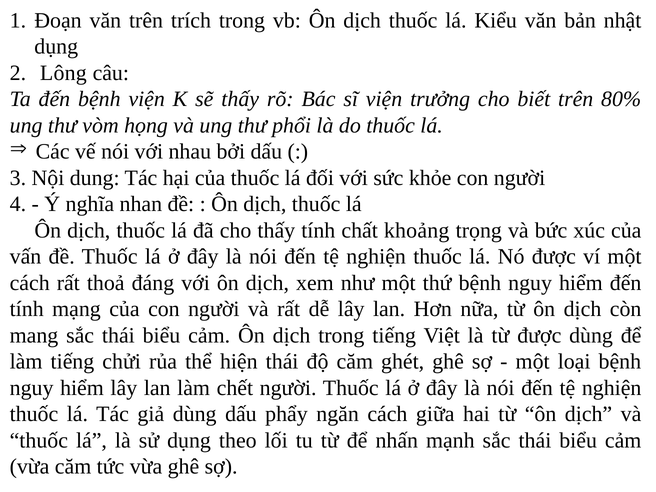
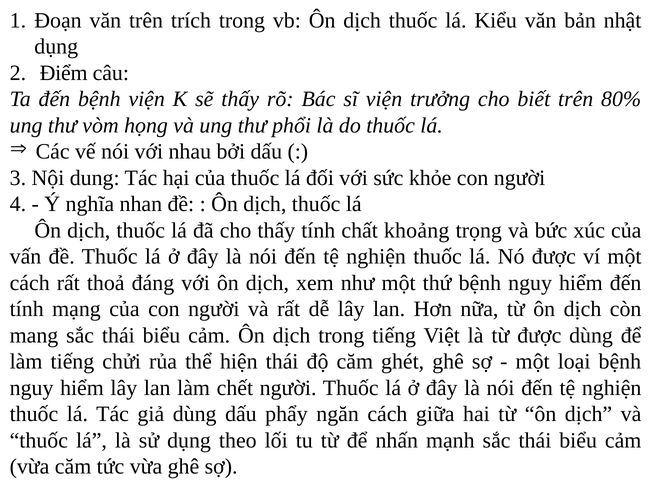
Lông: Lông -> Điểm
